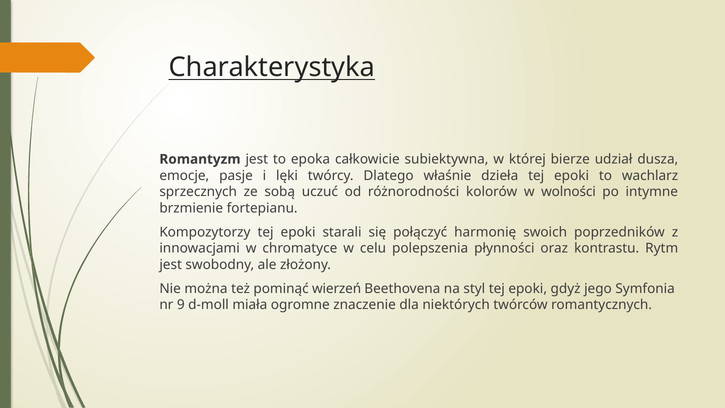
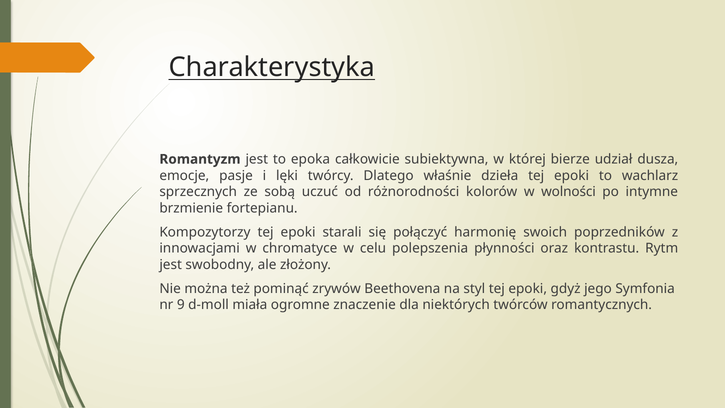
wierzeń: wierzeń -> zrywów
